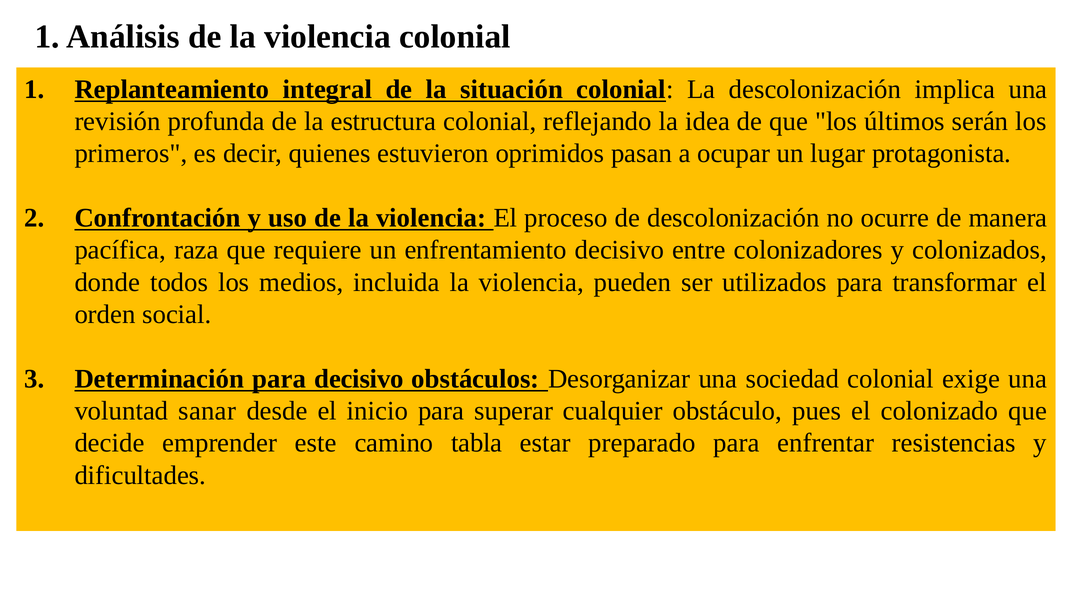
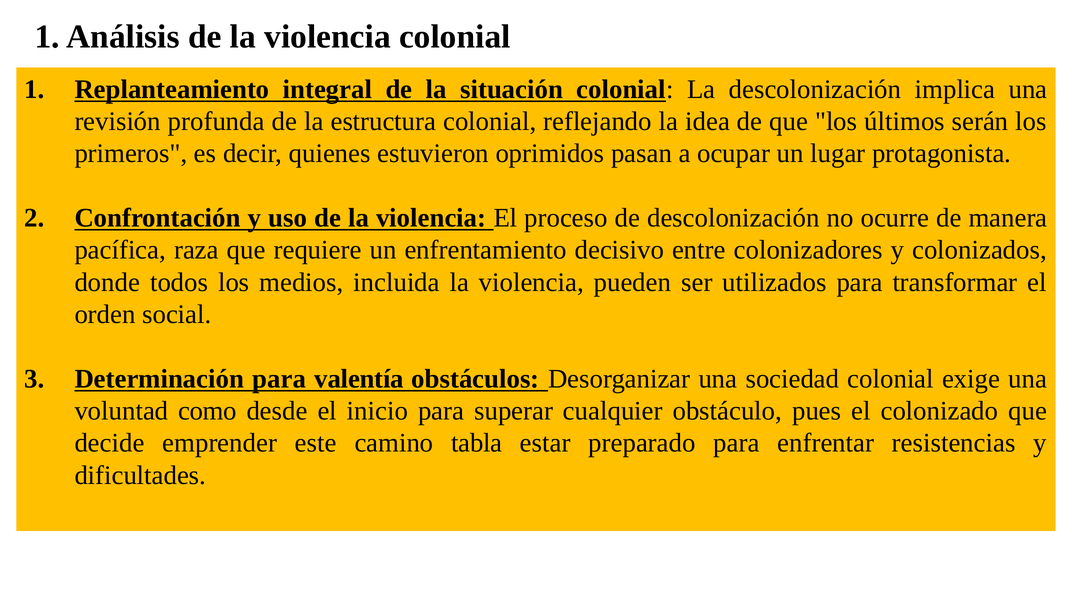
para decisivo: decisivo -> valentía
sanar: sanar -> como
